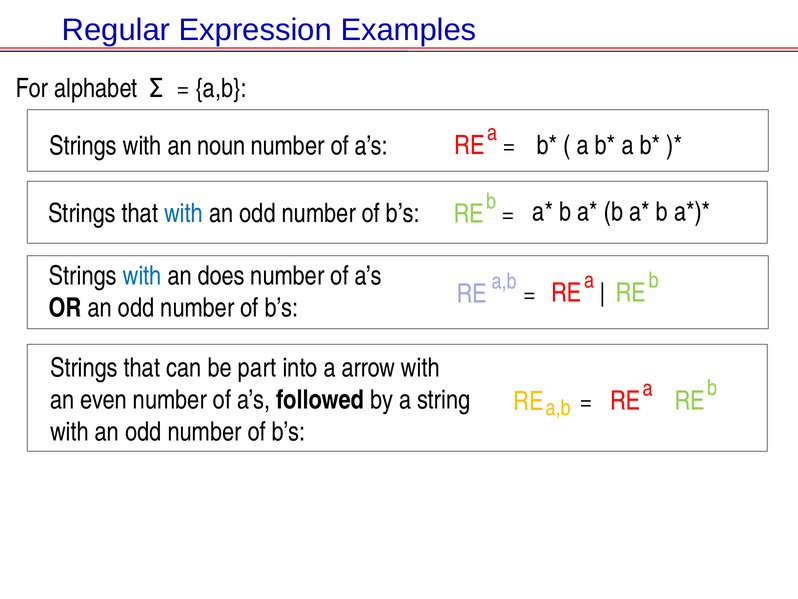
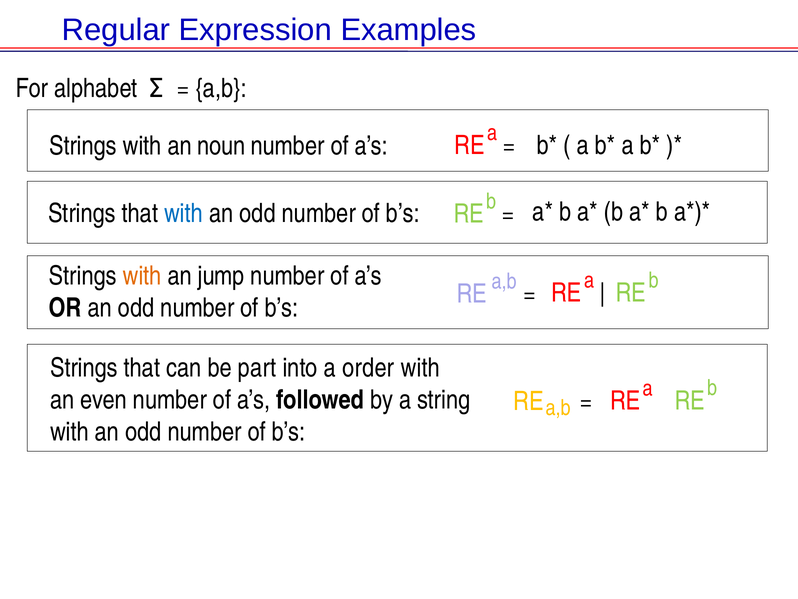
with at (142, 276) colour: blue -> orange
does: does -> jump
arrow: arrow -> order
